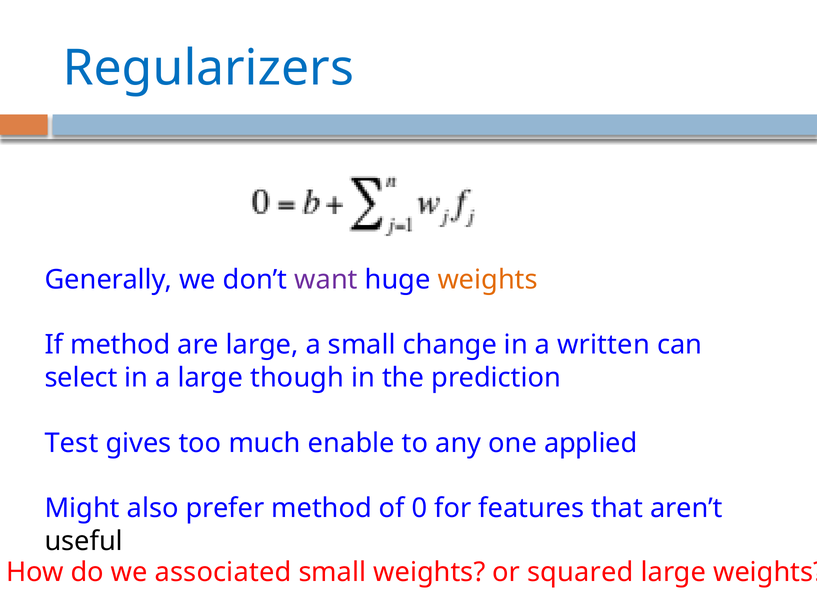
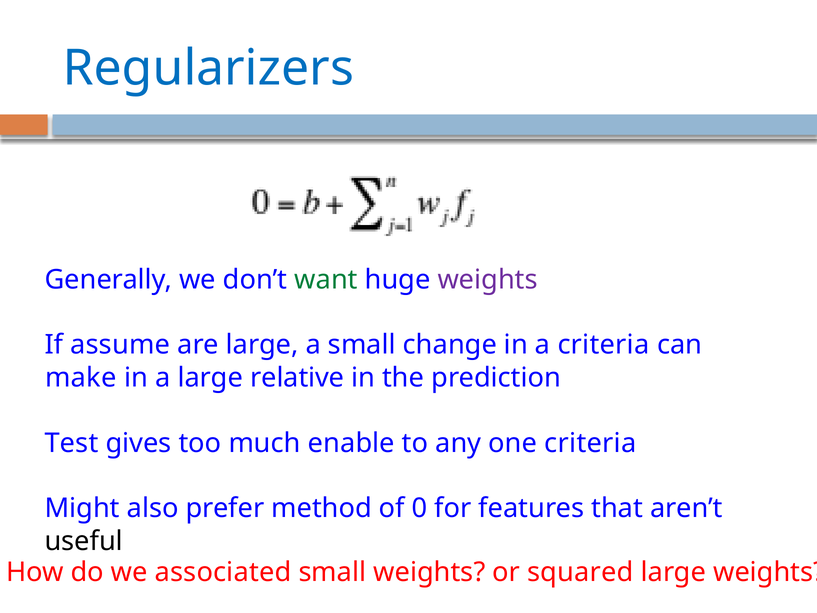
want colour: purple -> green
weights at (488, 279) colour: orange -> purple
If method: method -> assume
a written: written -> criteria
select: select -> make
though: though -> relative
one applied: applied -> criteria
